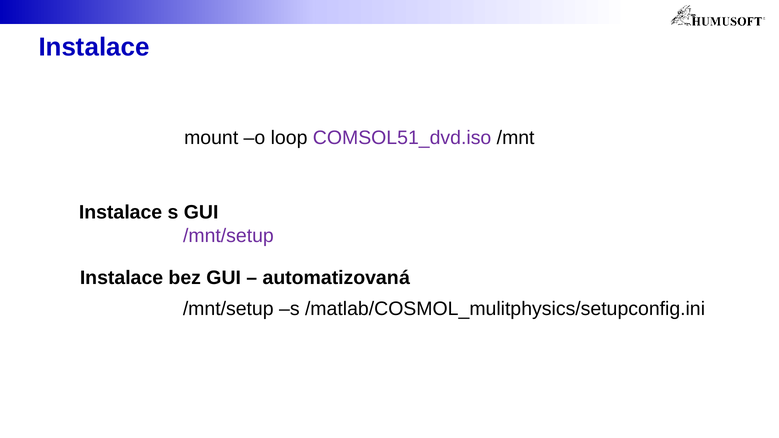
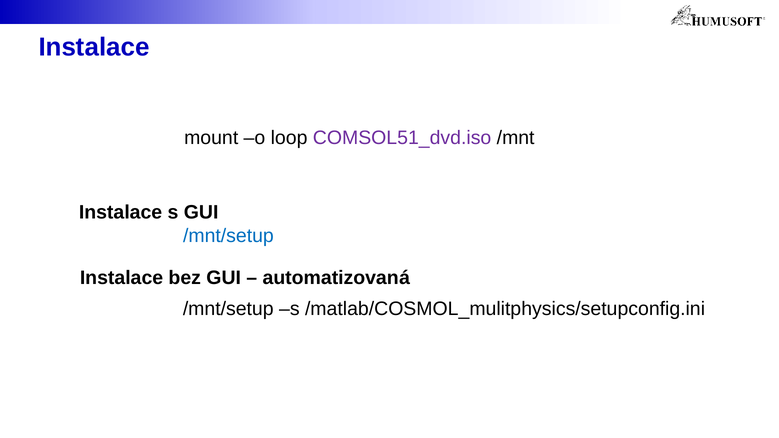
/mnt/setup at (228, 236) colour: purple -> blue
